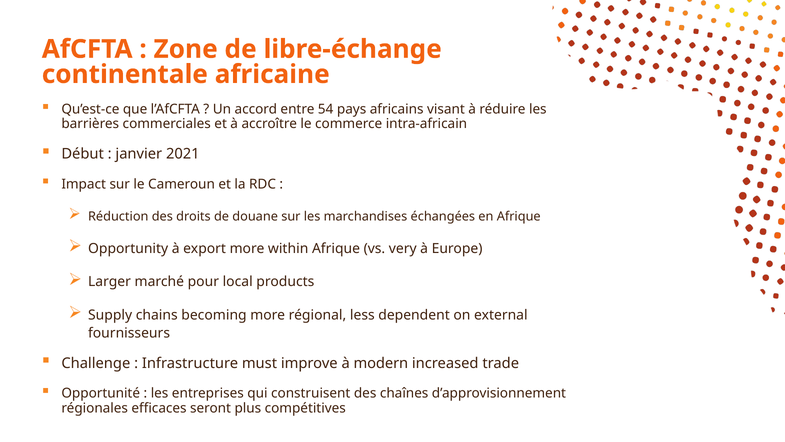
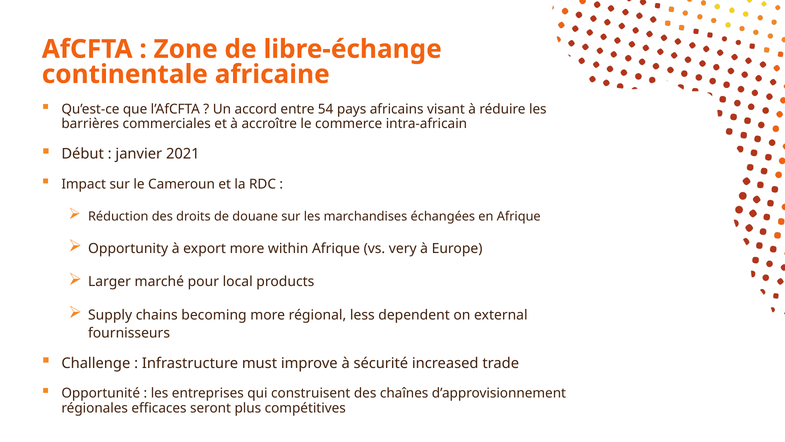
modern: modern -> sécurité
